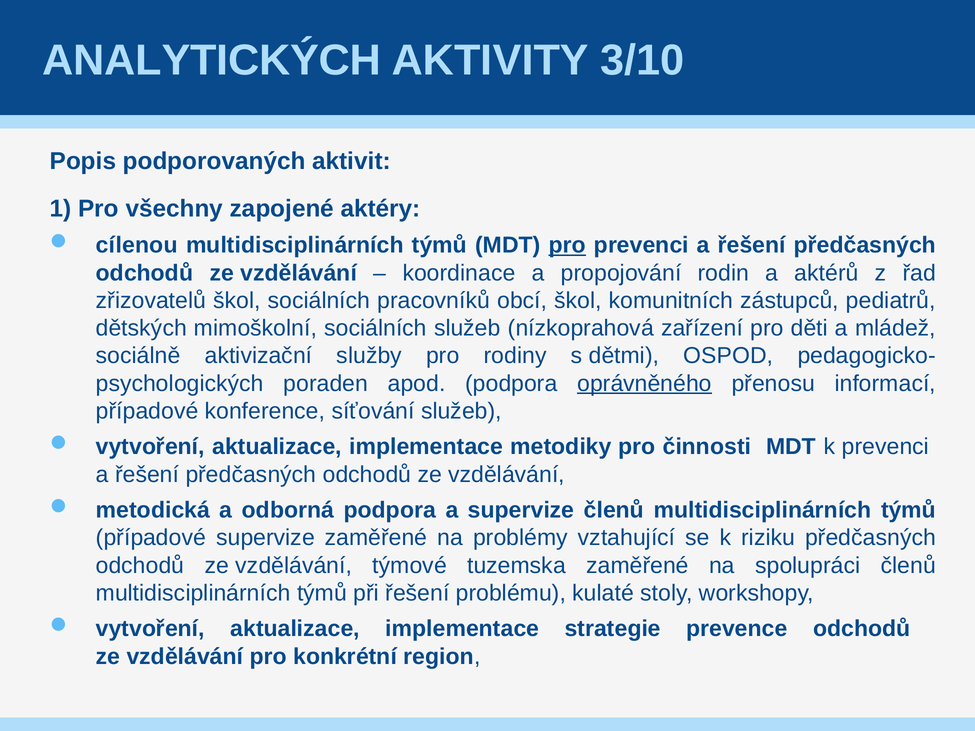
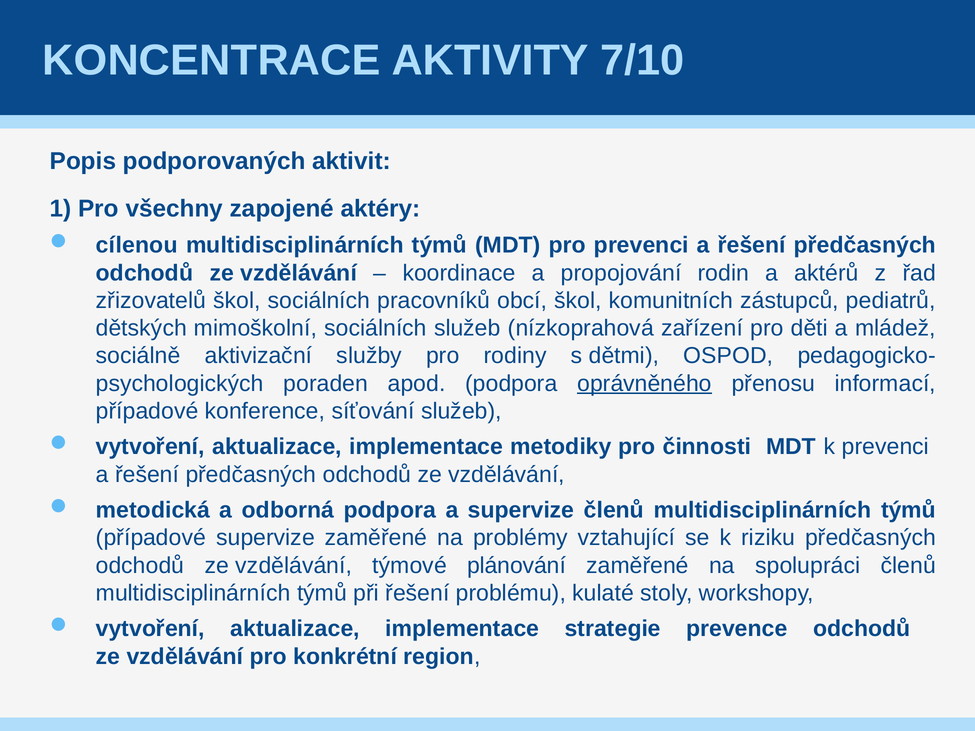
ANALYTICKÝCH: ANALYTICKÝCH -> KONCENTRACE
3/10: 3/10 -> 7/10
pro at (567, 245) underline: present -> none
tuzemska: tuzemska -> plánování
